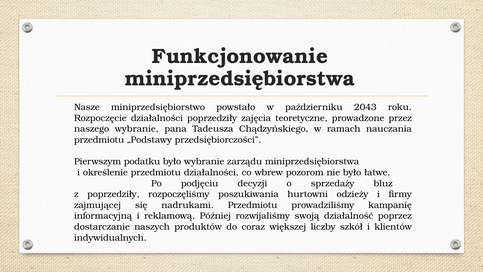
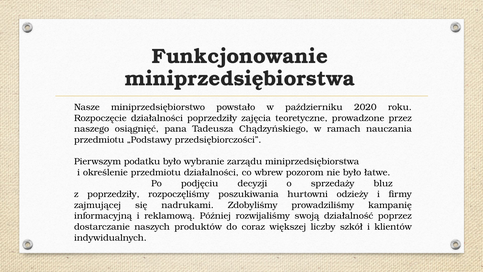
2043: 2043 -> 2020
naszego wybranie: wybranie -> osiągnięć
nadrukami Przedmiotu: Przedmiotu -> Zdobyliśmy
